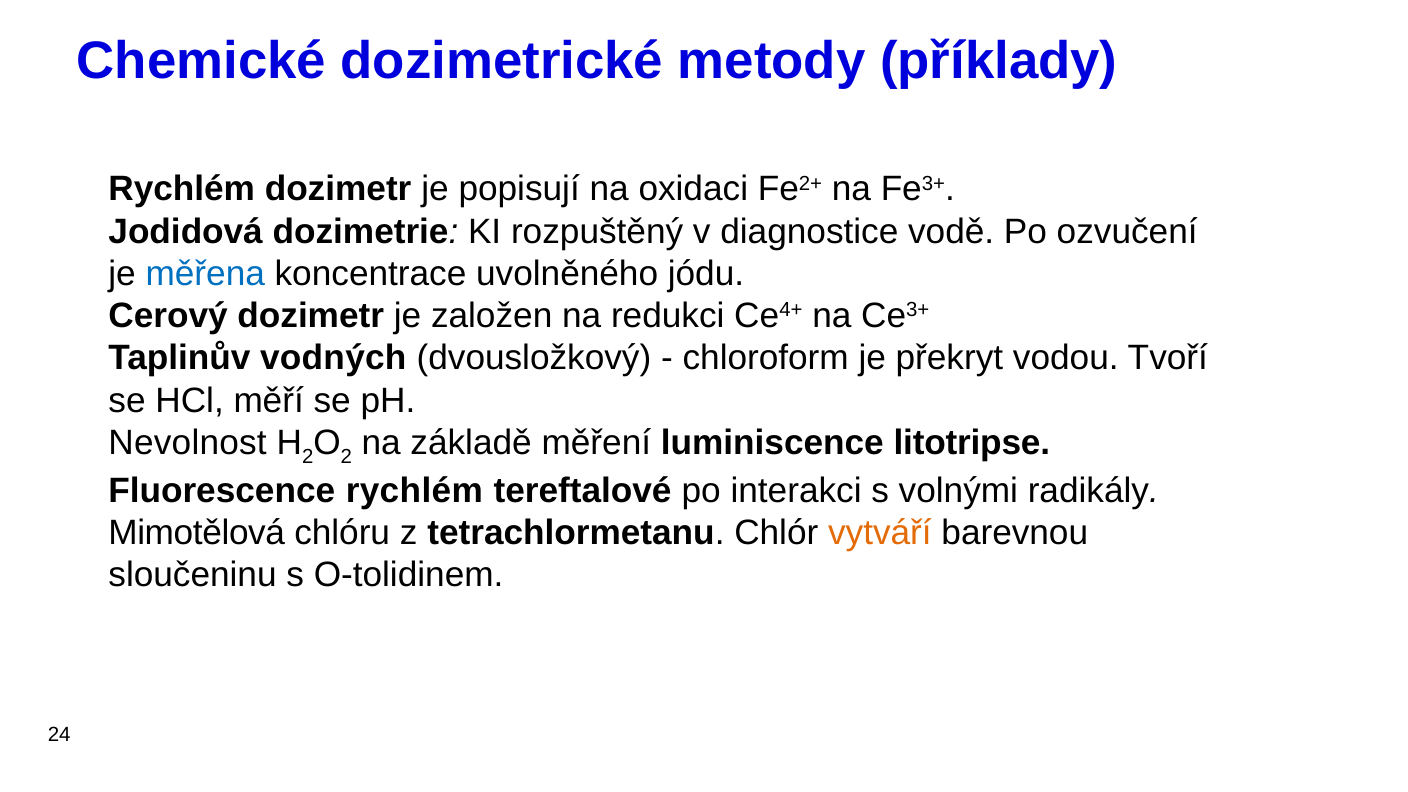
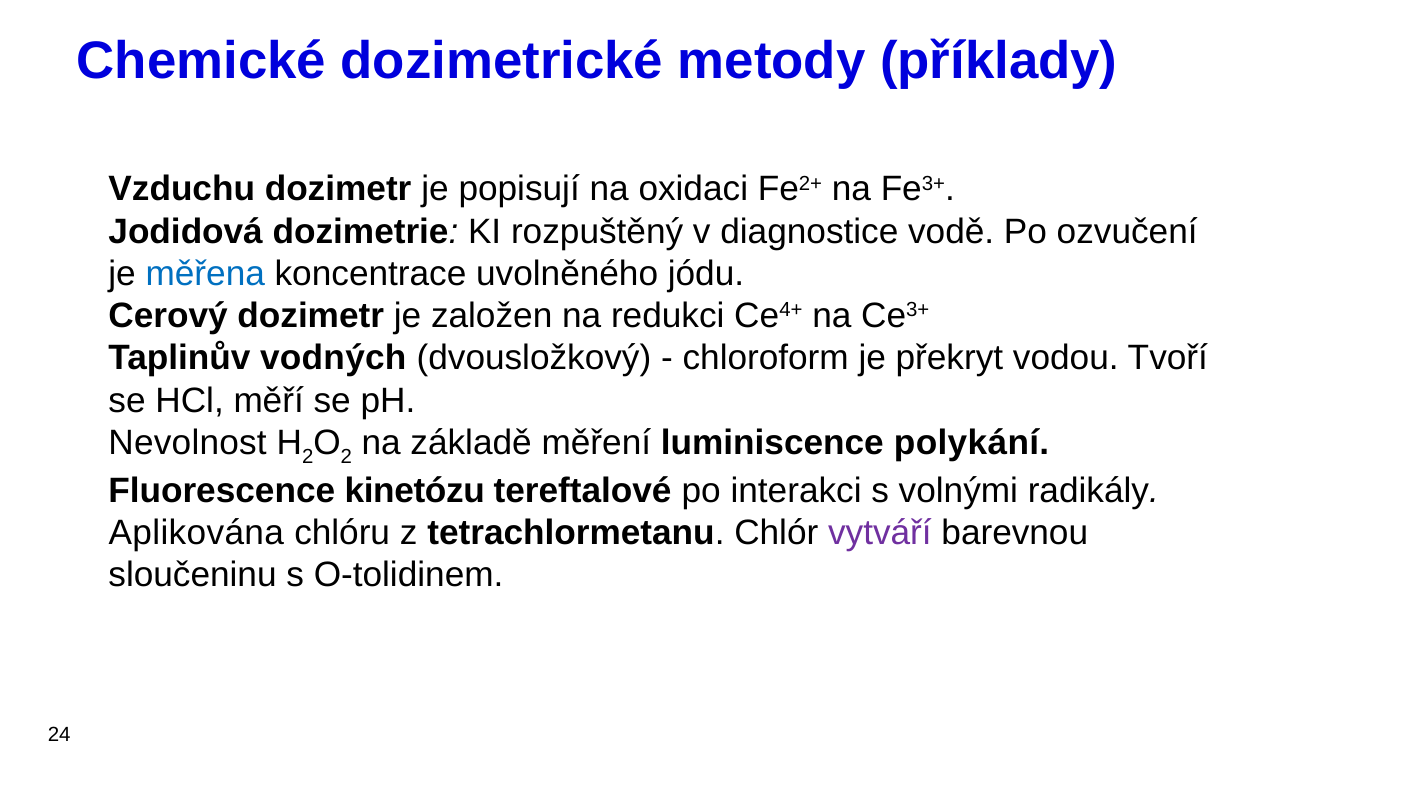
Rychlém at (182, 189): Rychlém -> Vzduchu
litotripse: litotripse -> polykání
Fluorescence rychlém: rychlém -> kinetózu
Mimotělová: Mimotělová -> Aplikována
vytváří colour: orange -> purple
